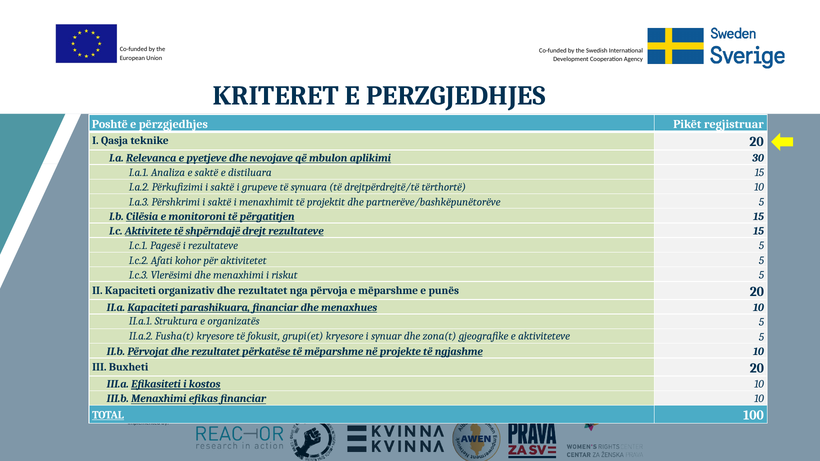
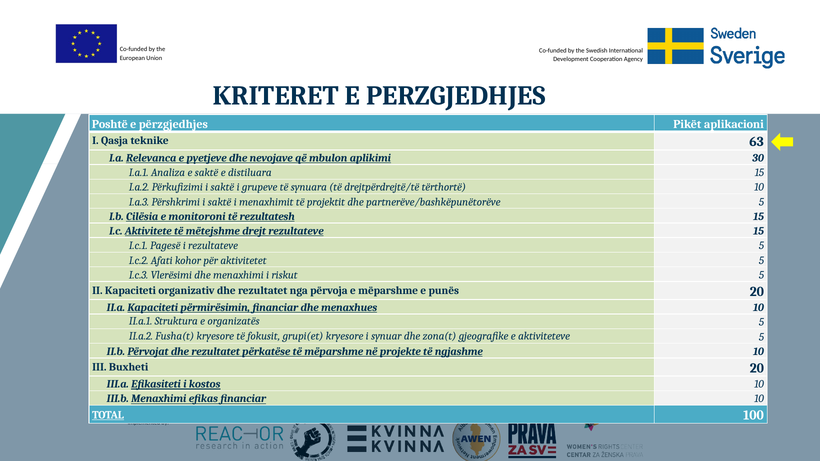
regjistruar: regjistruar -> aplikacioni
teknike 20: 20 -> 63
përgatitjen: përgatitjen -> rezultatesh
shpërndajë: shpërndajë -> mëtejshme
parashikuara: parashikuara -> përmirësimin
